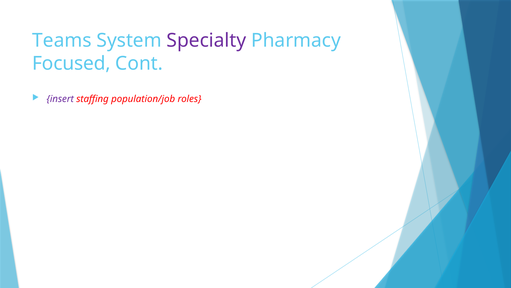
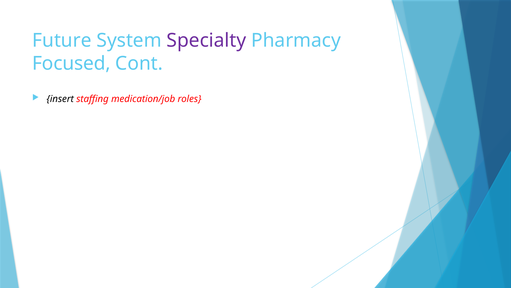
Teams: Teams -> Future
insert colour: purple -> black
population/job: population/job -> medication/job
